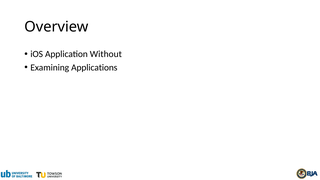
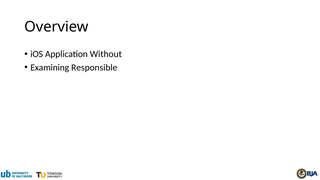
Applications: Applications -> Responsible
